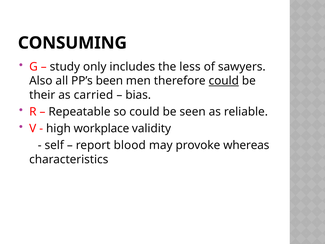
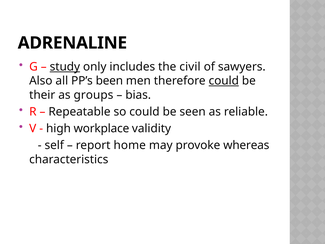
CONSUMING: CONSUMING -> ADRENALINE
study underline: none -> present
less: less -> civil
carried: carried -> groups
blood: blood -> home
